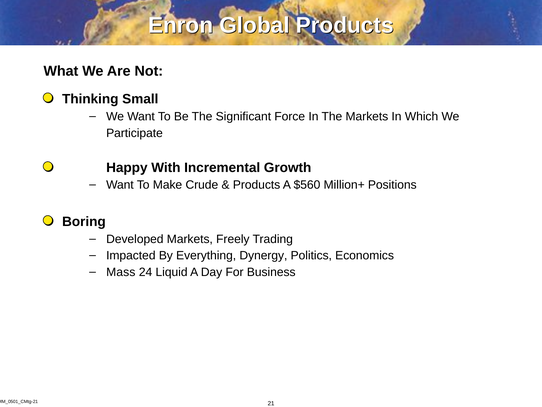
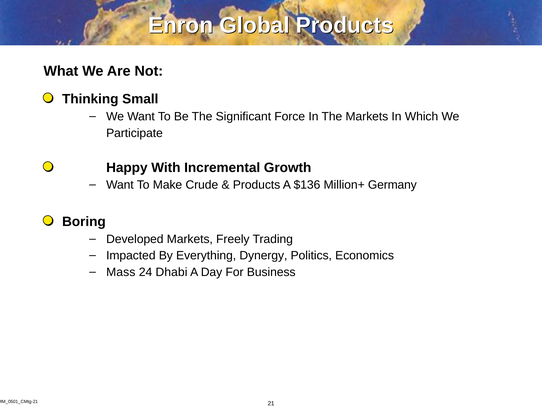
$560: $560 -> $136
Positions: Positions -> Germany
Liquid: Liquid -> Dhabi
